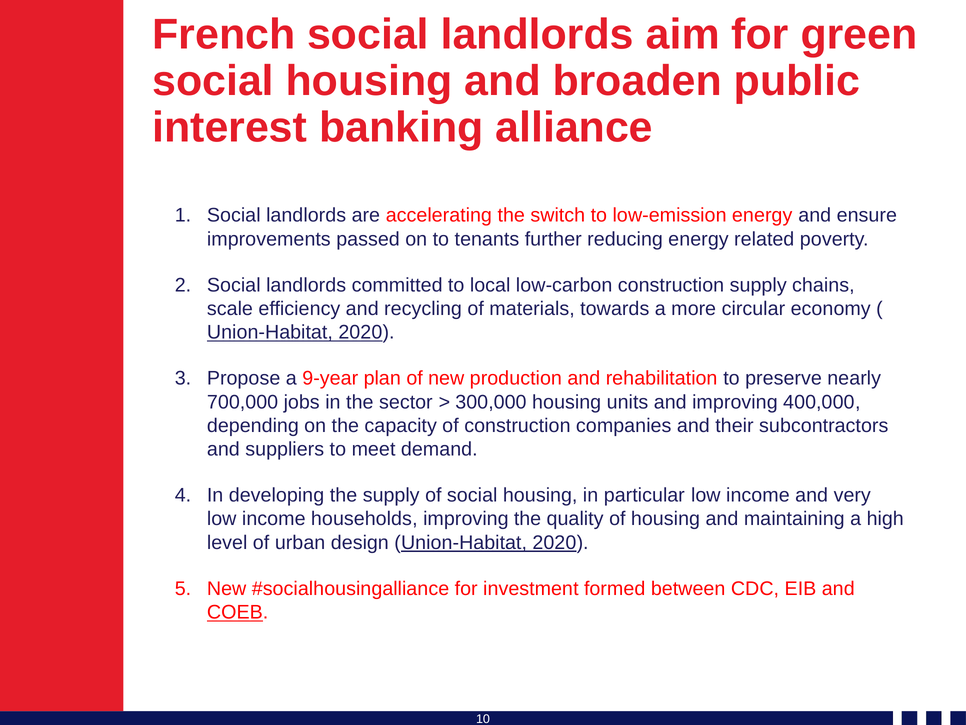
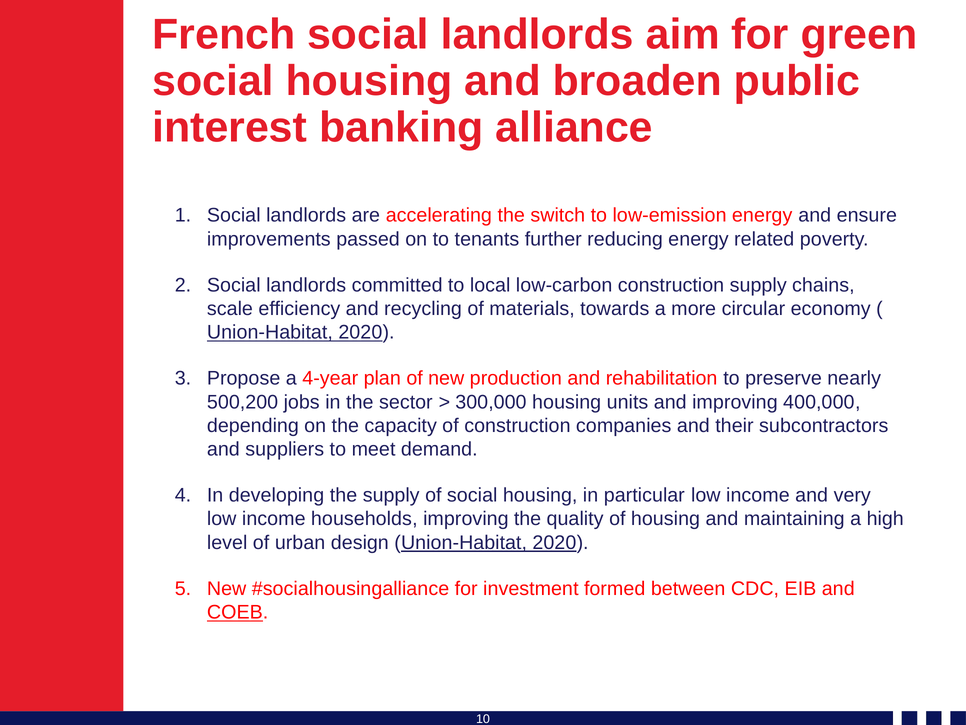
9-year: 9-year -> 4-year
700,000: 700,000 -> 500,200
